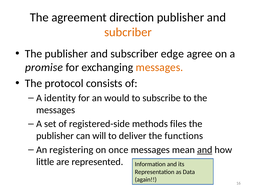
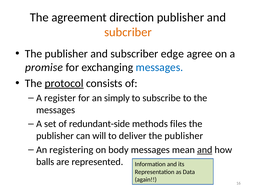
messages at (159, 67) colour: orange -> blue
protocol underline: none -> present
identity: identity -> register
would: would -> simply
registered-side: registered-side -> redundant-side
deliver the functions: functions -> publisher
once: once -> body
little: little -> balls
